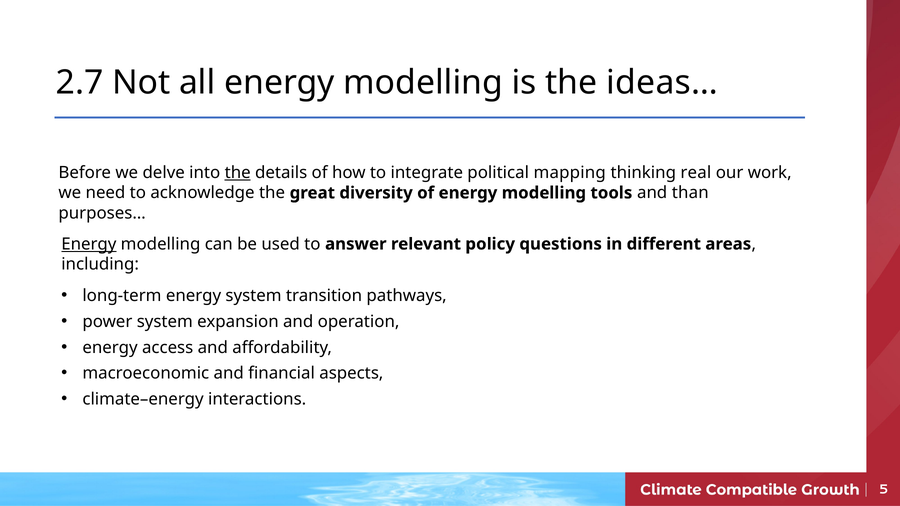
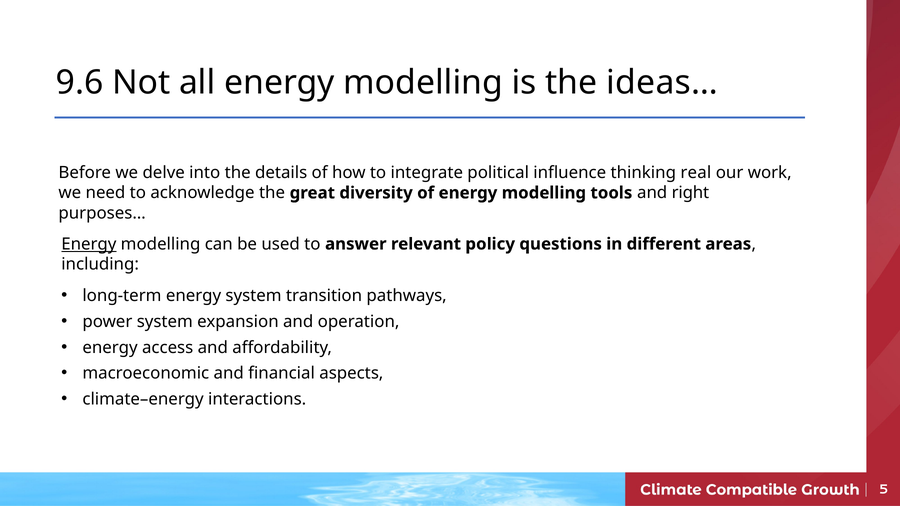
2.7: 2.7 -> 9.6
the at (238, 173) underline: present -> none
mapping: mapping -> influence
than: than -> right
